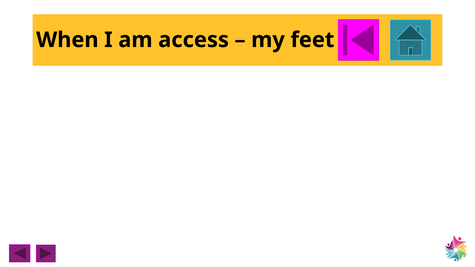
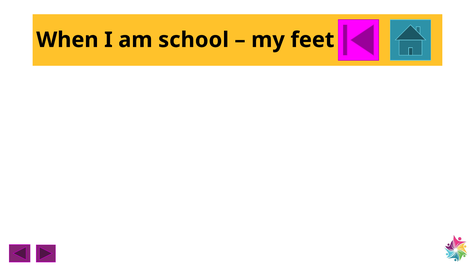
access: access -> school
